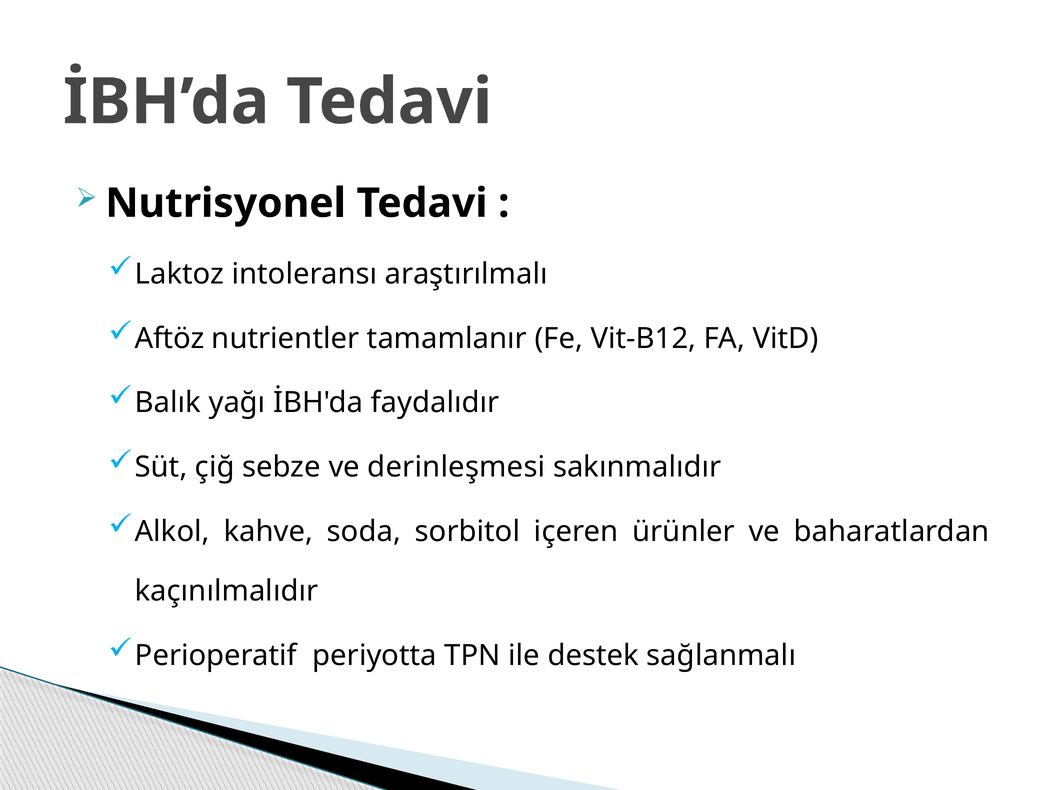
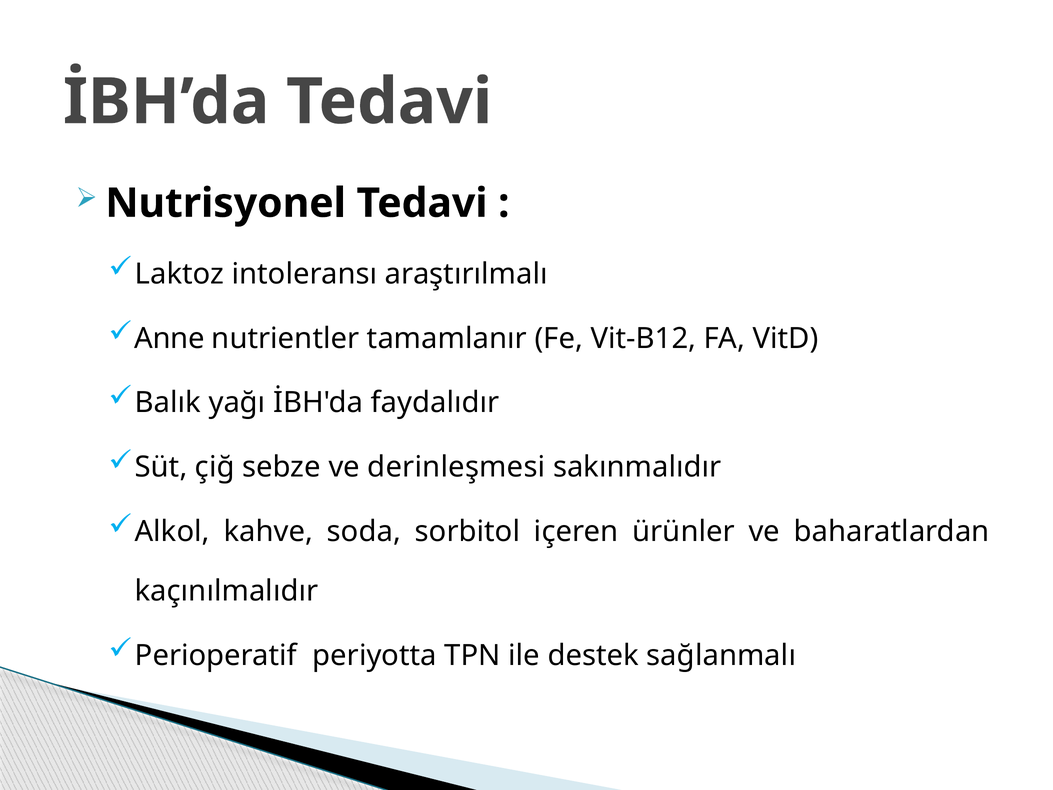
Aftöz: Aftöz -> Anne
